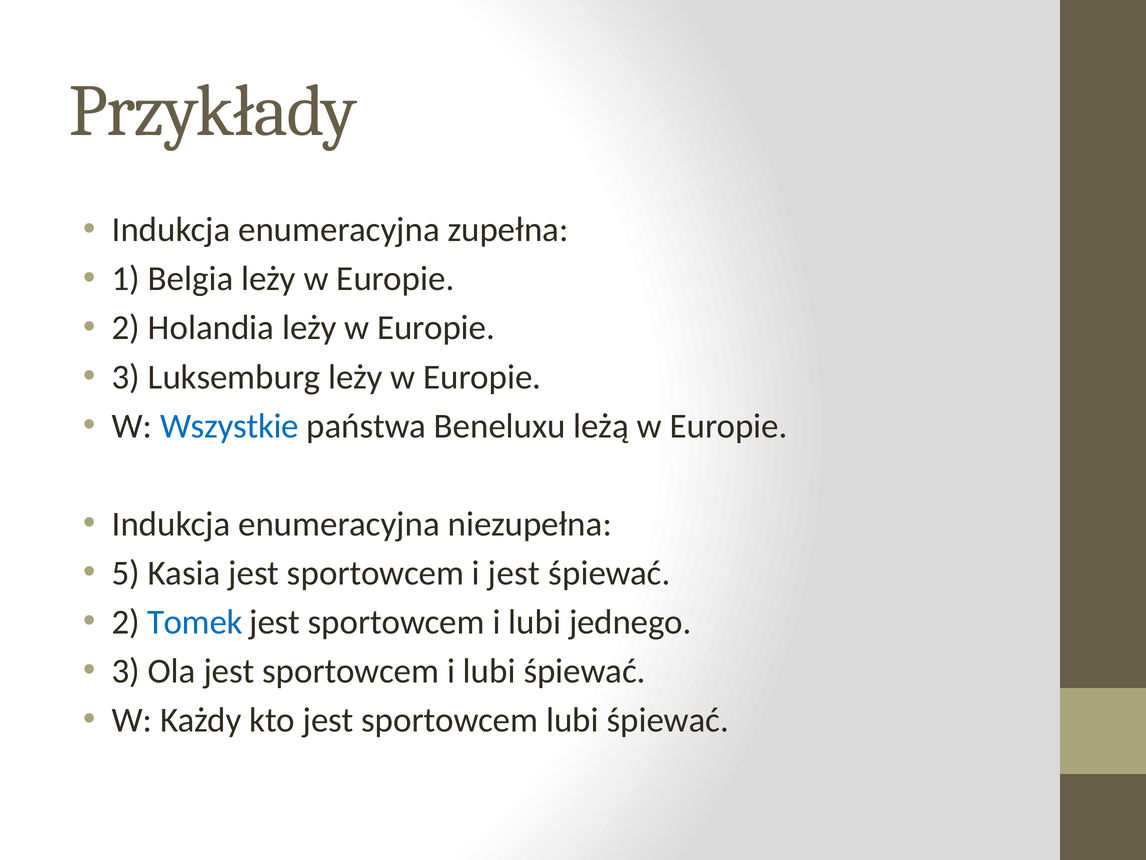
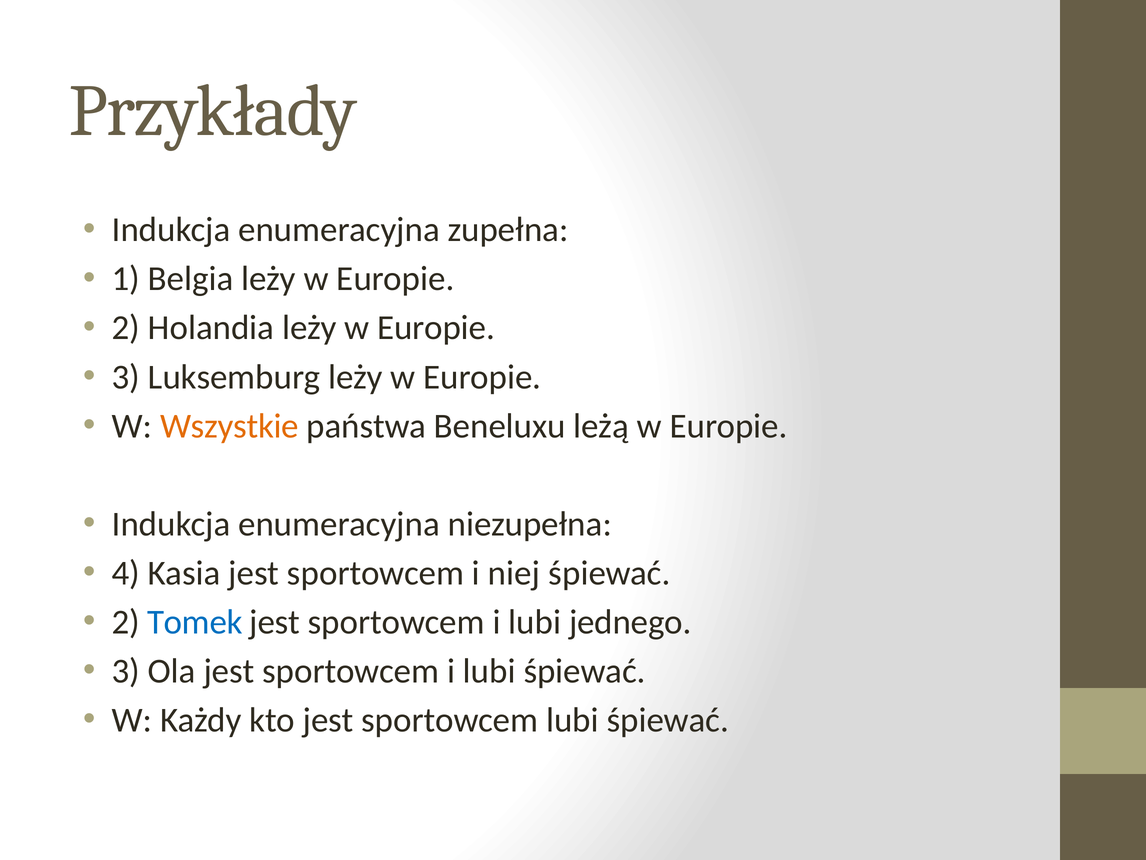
Wszystkie colour: blue -> orange
5: 5 -> 4
i jest: jest -> niej
